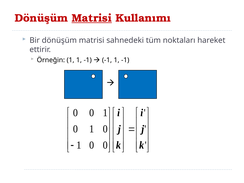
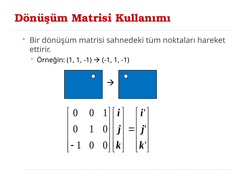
Matrisi at (92, 18) underline: present -> none
